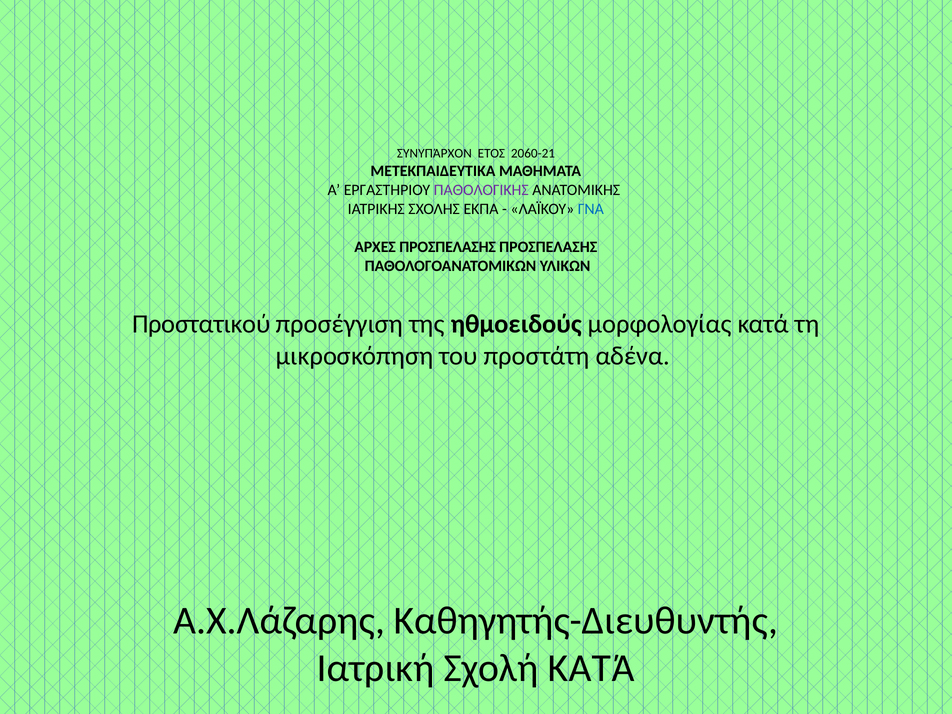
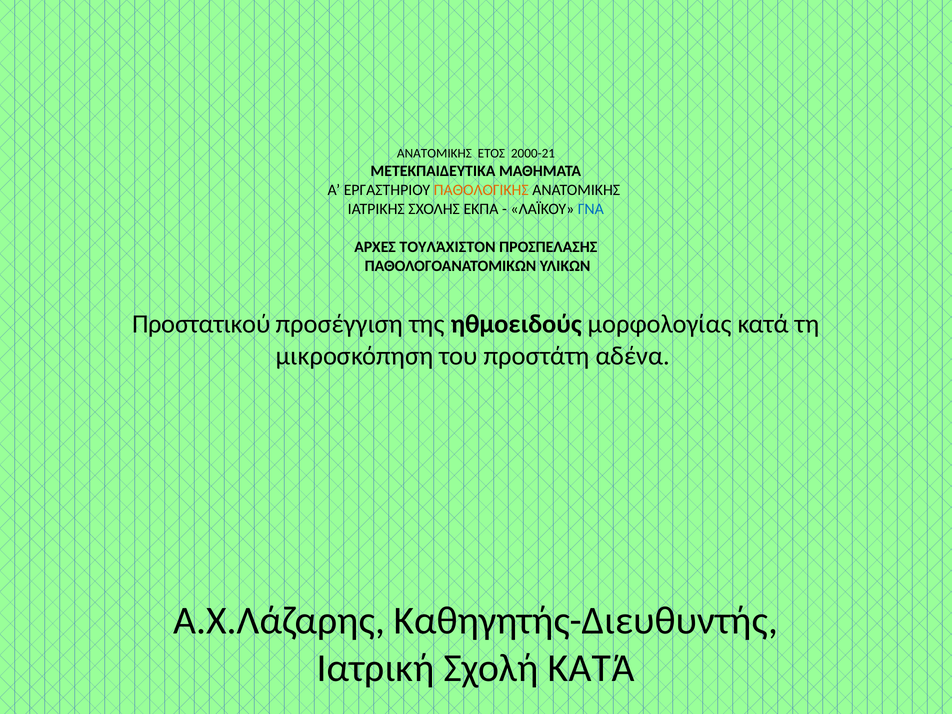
ΣΥΝΥΠΆΡΧΟΝ at (434, 153): ΣΥΝΥΠΆΡΧΟΝ -> ΑΝΑΤΟΜΙΚΗΣ
2060-21: 2060-21 -> 2000-21
ΠΑΘΟΛΟΓΙΚΗΣ colour: purple -> orange
ΑΡΧΕΣ ΠΡΟΣΠΕΛΑΣΗΣ: ΠΡΟΣΠΕΛΑΣΗΣ -> ΤΟΥΛΆΧΙΣΤΟΝ
